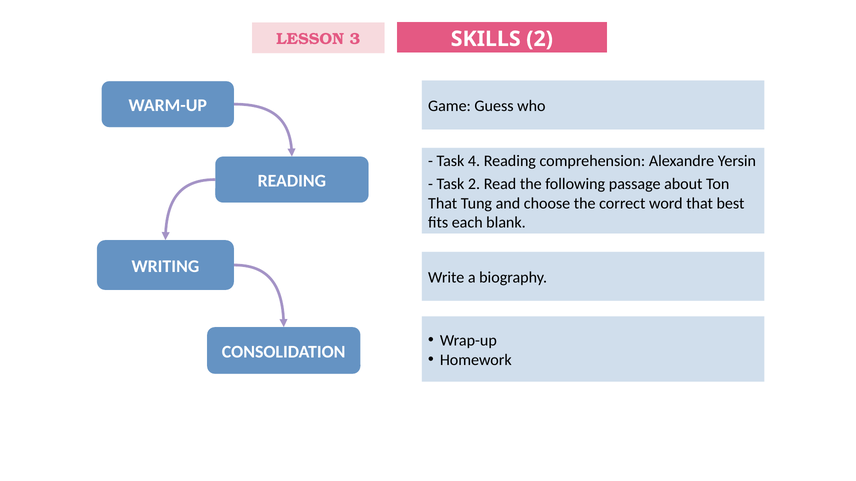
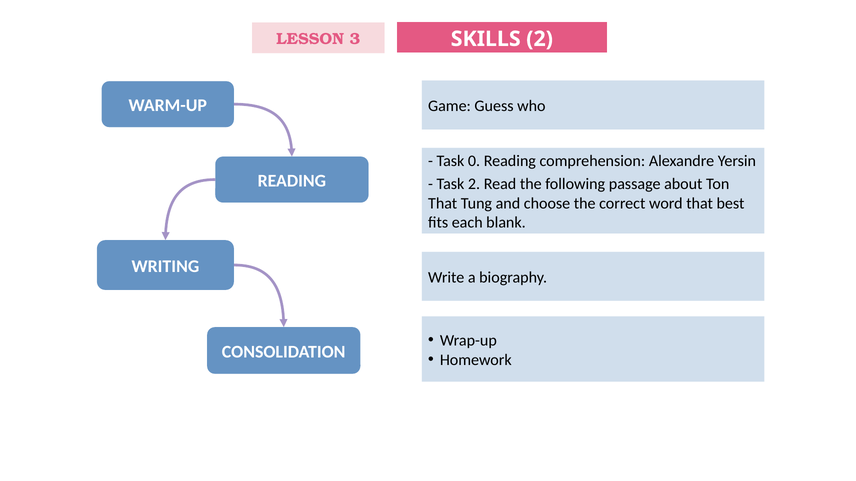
4: 4 -> 0
